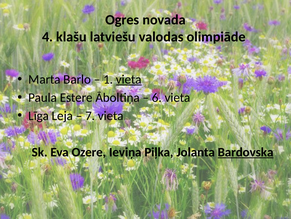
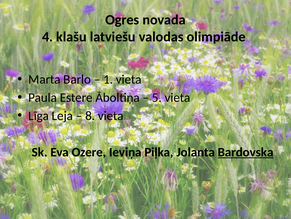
vieta at (129, 79) underline: present -> none
6: 6 -> 5
7: 7 -> 8
